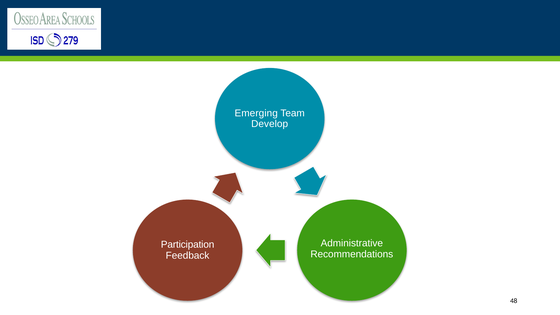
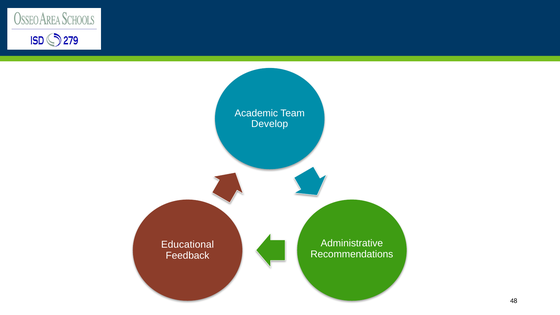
Emerging: Emerging -> Academic
Participation: Participation -> Educational
